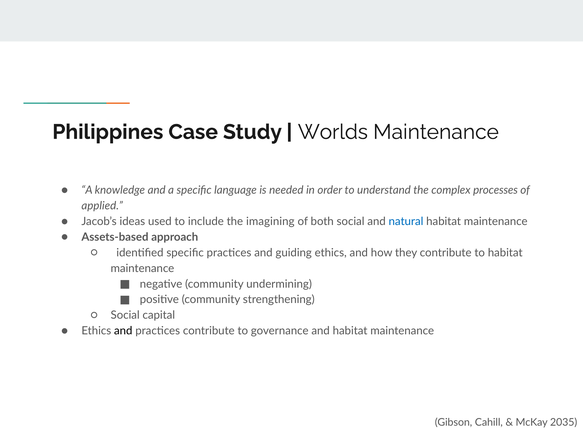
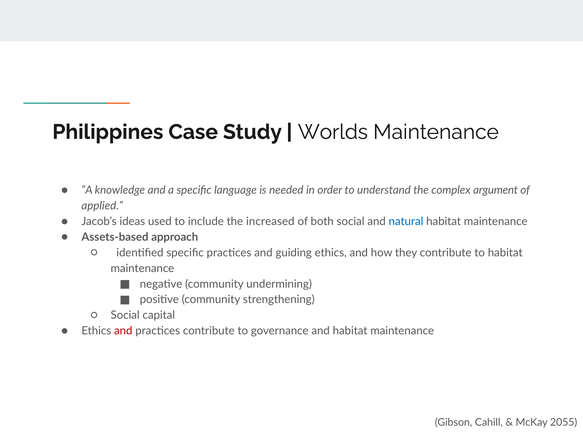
processes: processes -> argument
imagining: imagining -> increased
and at (123, 331) colour: black -> red
2035: 2035 -> 2055
